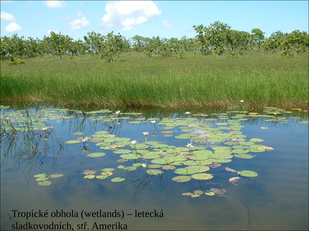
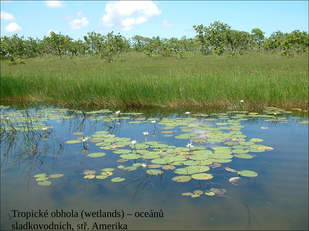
letecká: letecká -> oceánů
